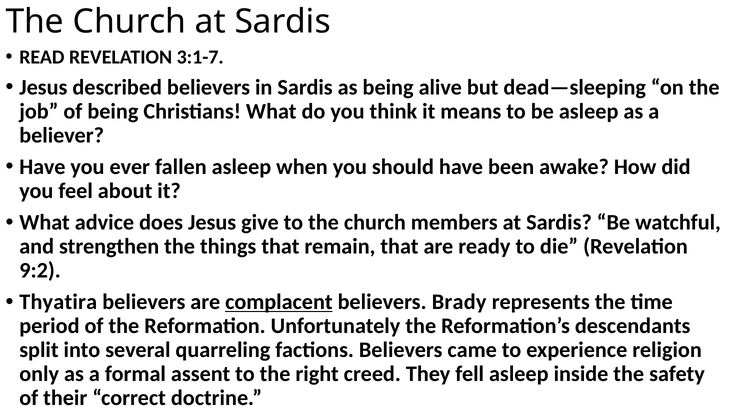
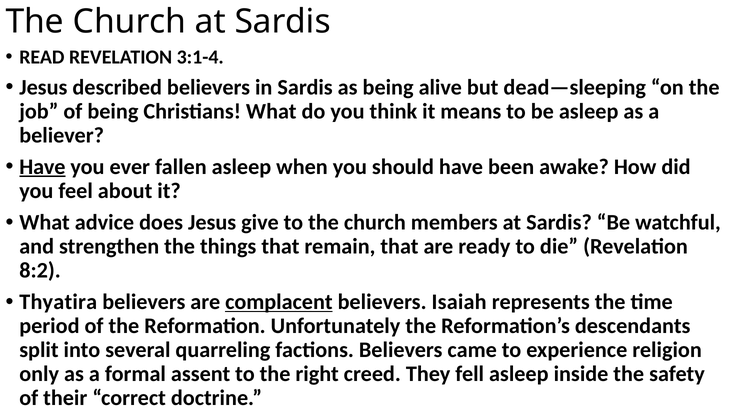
3:1-7: 3:1-7 -> 3:1-4
Have at (42, 167) underline: none -> present
9:2: 9:2 -> 8:2
Brady: Brady -> Isaiah
